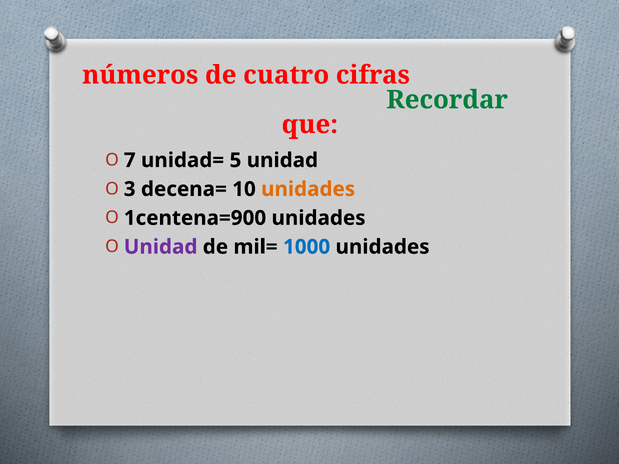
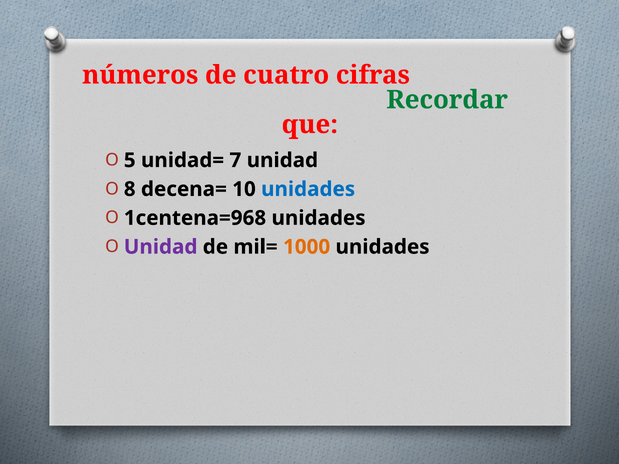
7: 7 -> 5
5: 5 -> 7
3: 3 -> 8
unidades at (308, 189) colour: orange -> blue
1centena=900: 1centena=900 -> 1centena=968
1000 colour: blue -> orange
